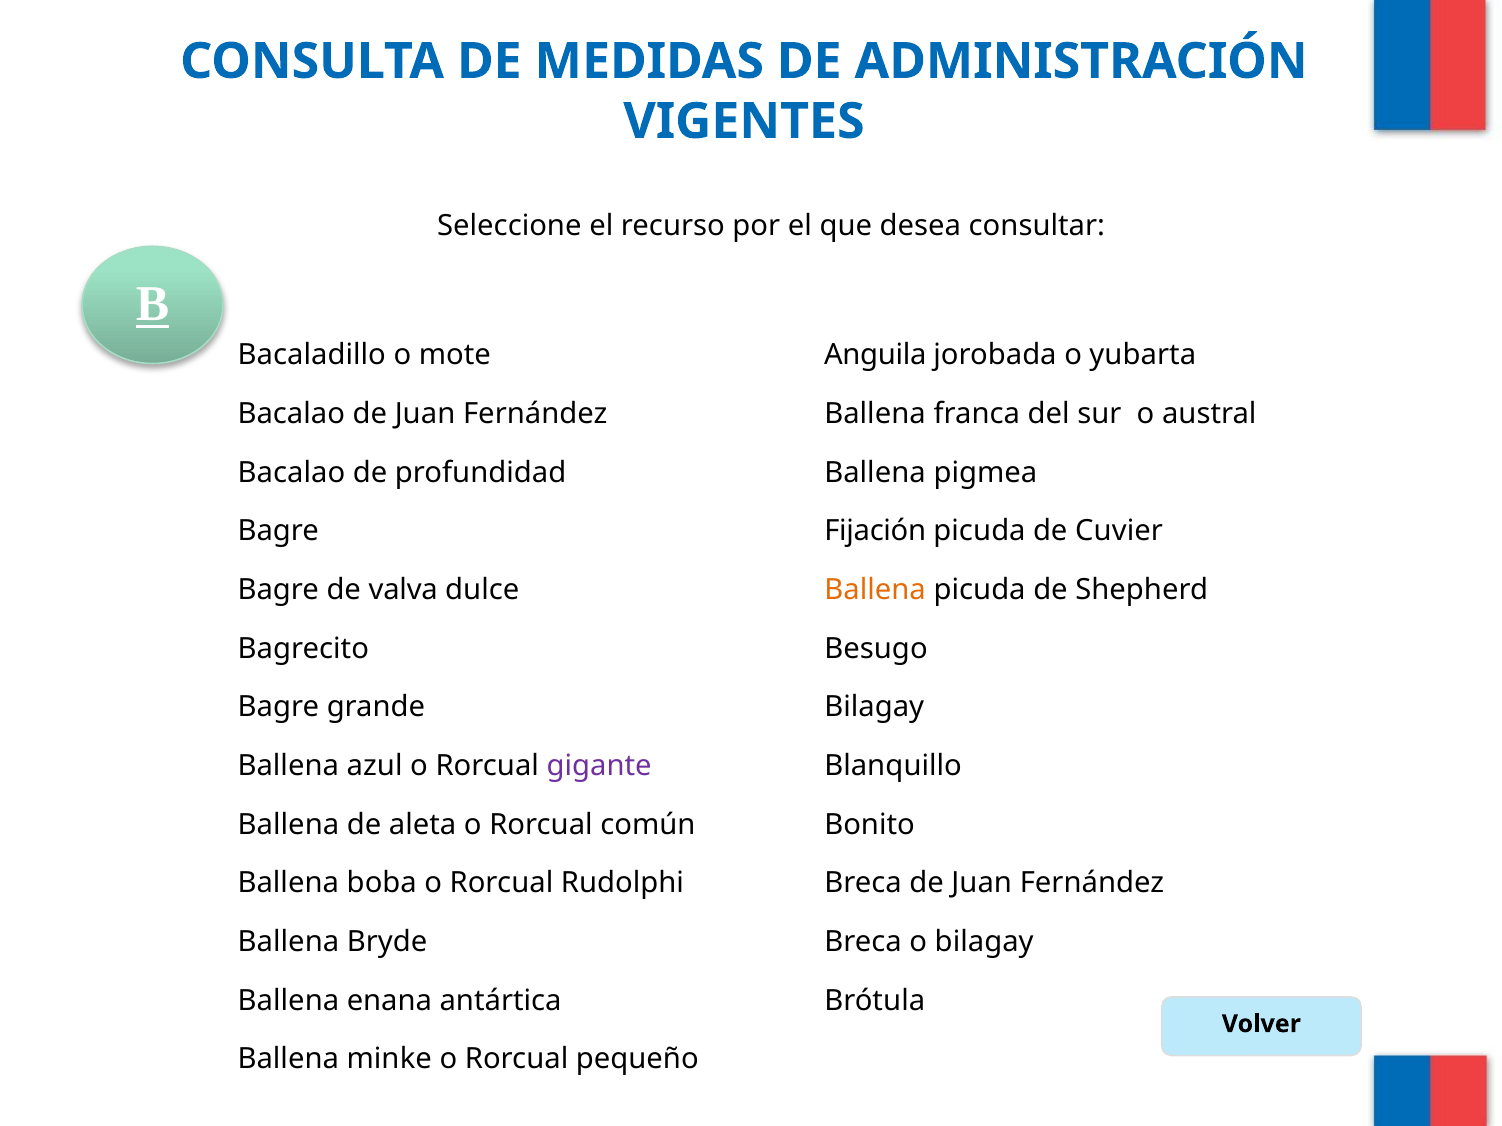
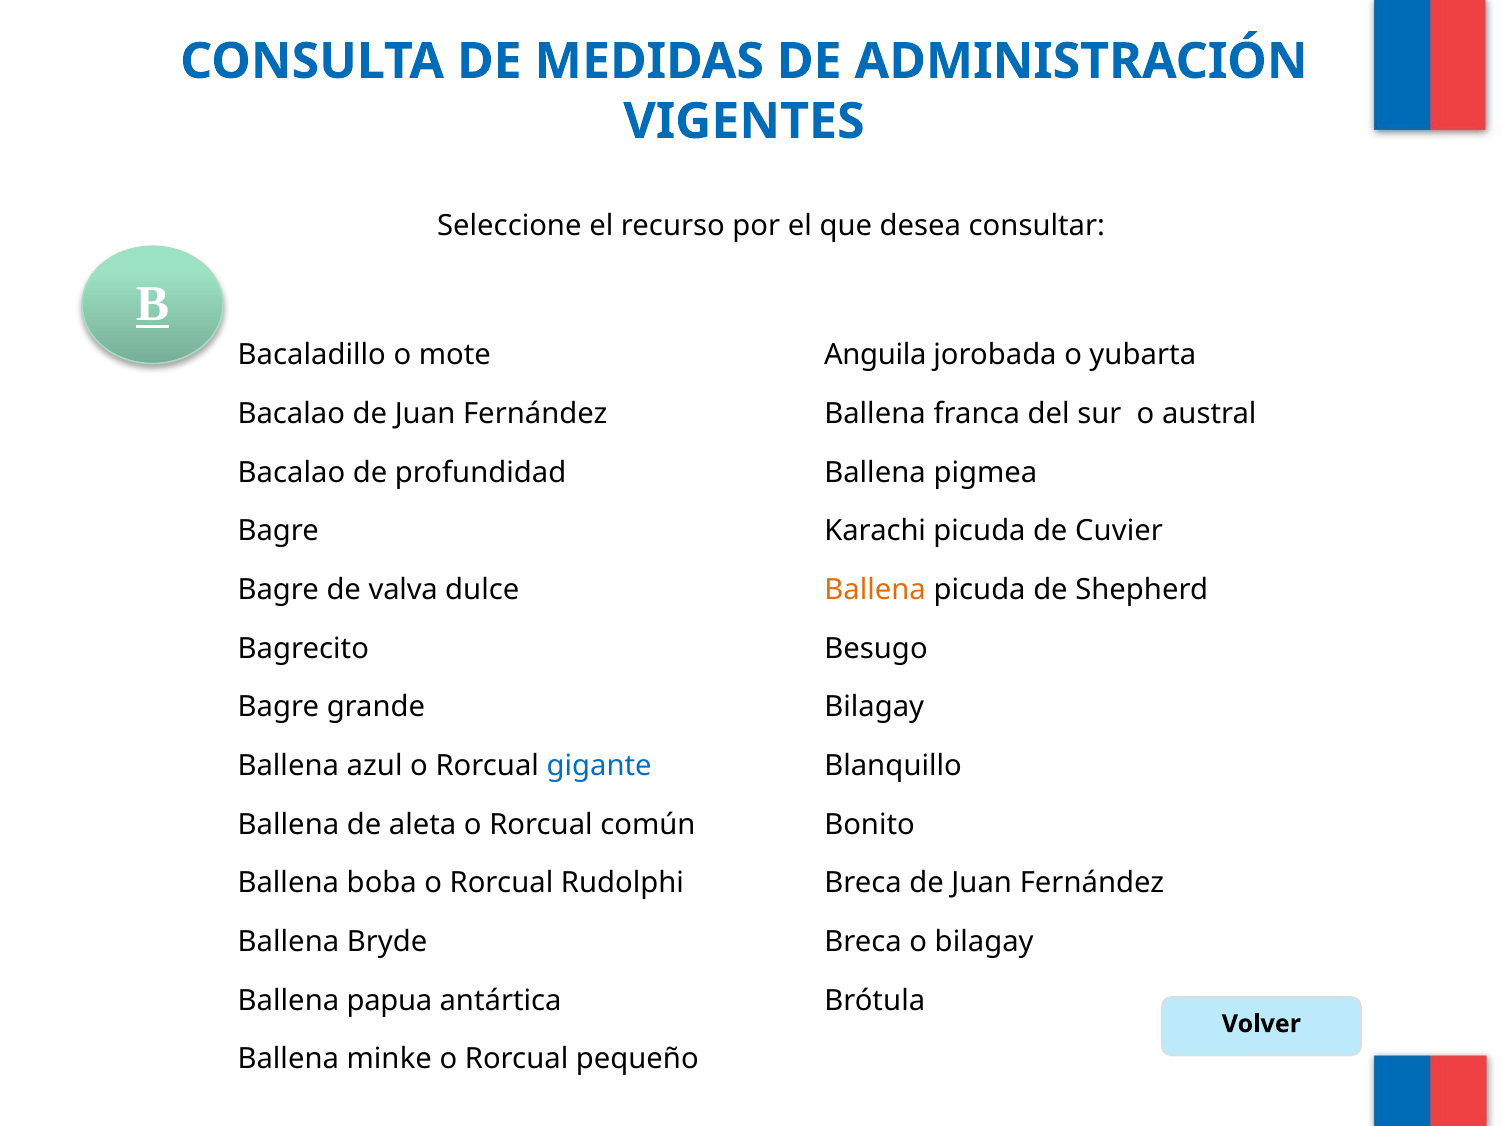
Fijación: Fijación -> Karachi
gigante colour: purple -> blue
enana: enana -> papua
